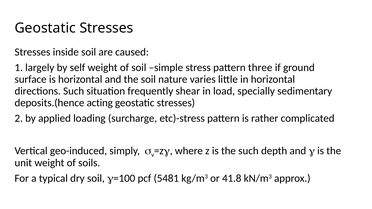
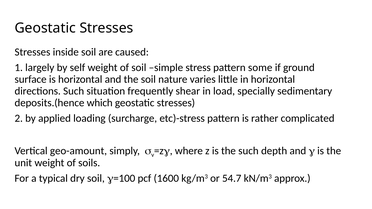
three: three -> some
acting: acting -> which
geo-induced: geo-induced -> geo-amount
5481: 5481 -> 1600
41.8: 41.8 -> 54.7
